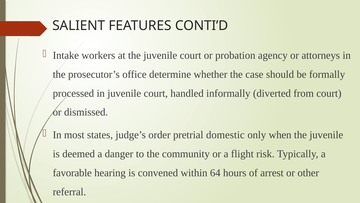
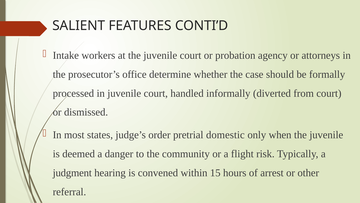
favorable: favorable -> judgment
64: 64 -> 15
